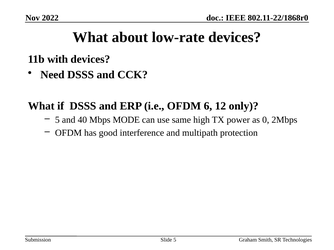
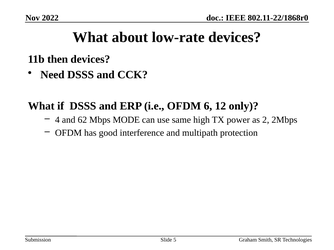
with: with -> then
5 at (57, 120): 5 -> 4
40: 40 -> 62
0: 0 -> 2
